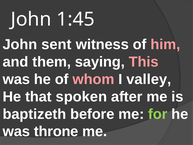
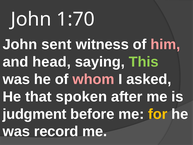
1:45: 1:45 -> 1:70
them: them -> head
This colour: pink -> light green
valley: valley -> asked
baptizeth: baptizeth -> judgment
for colour: light green -> yellow
throne: throne -> record
